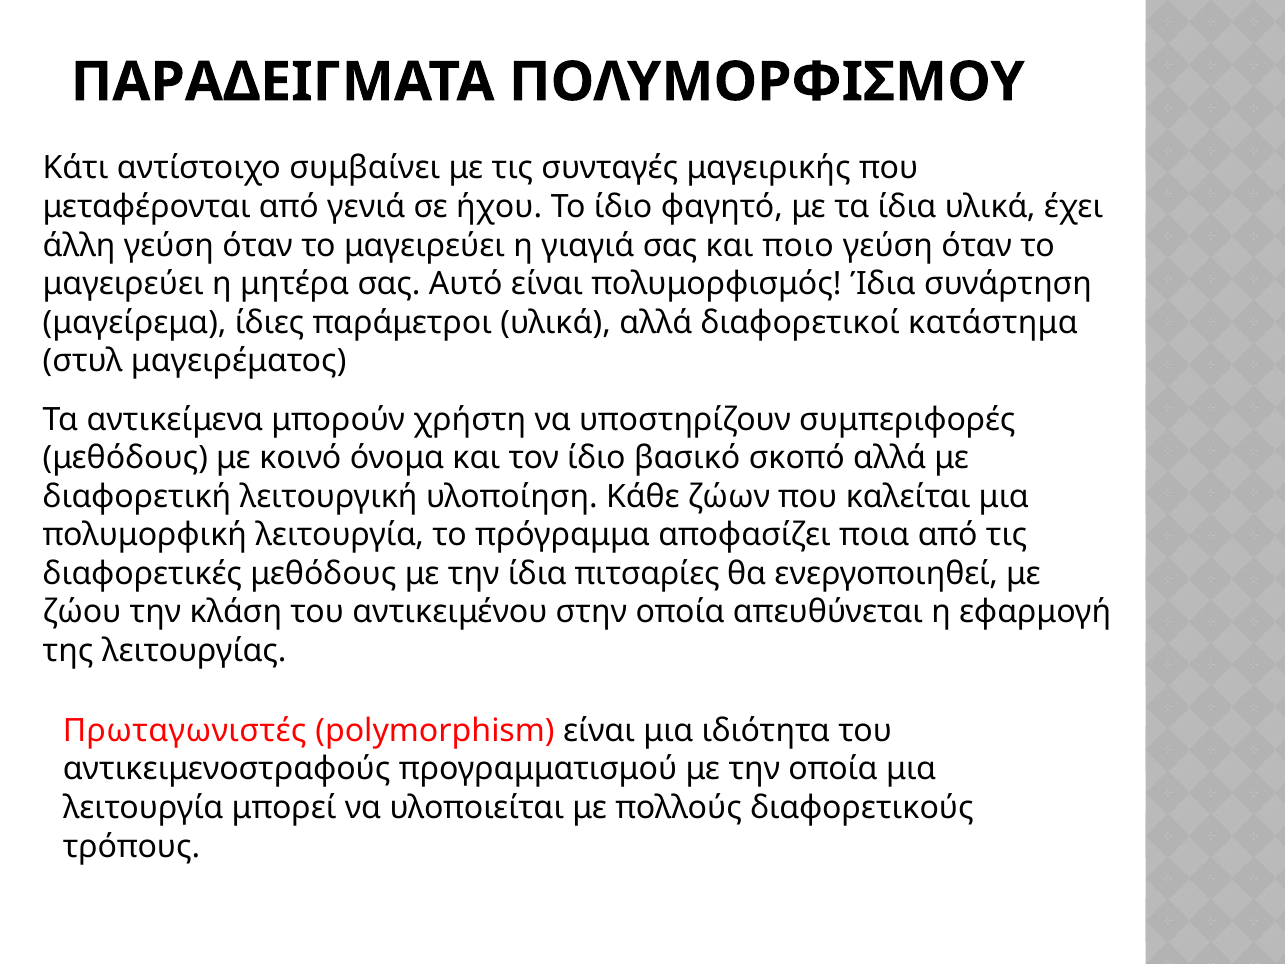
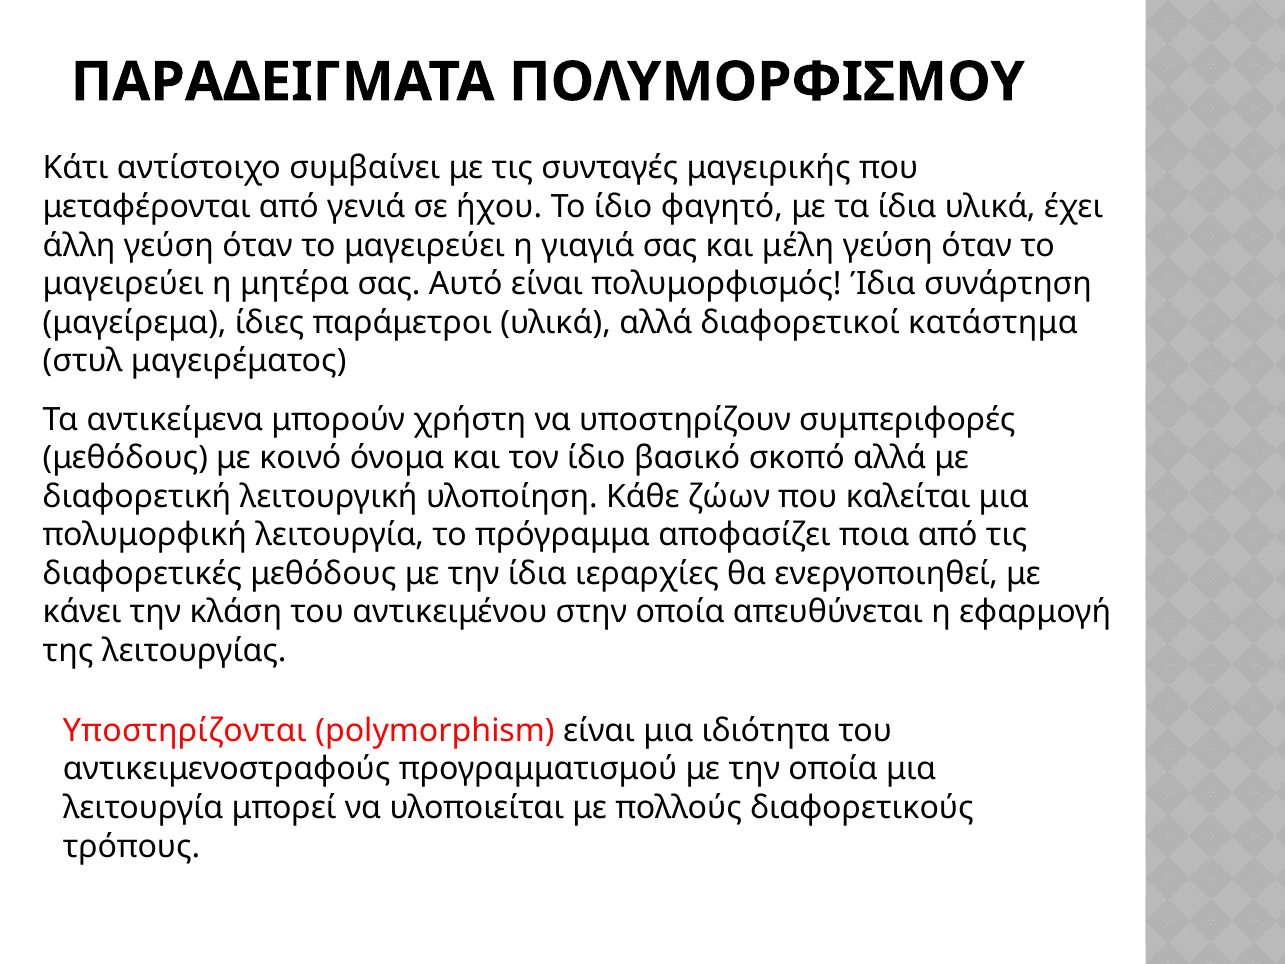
ποιο: ποιο -> μέλη
πιτσαρίες: πιτσαρίες -> ιεραρχίες
ζώου: ζώου -> κάνει
Πρωταγωνιστές: Πρωταγωνιστές -> Υποστηρίζονται
